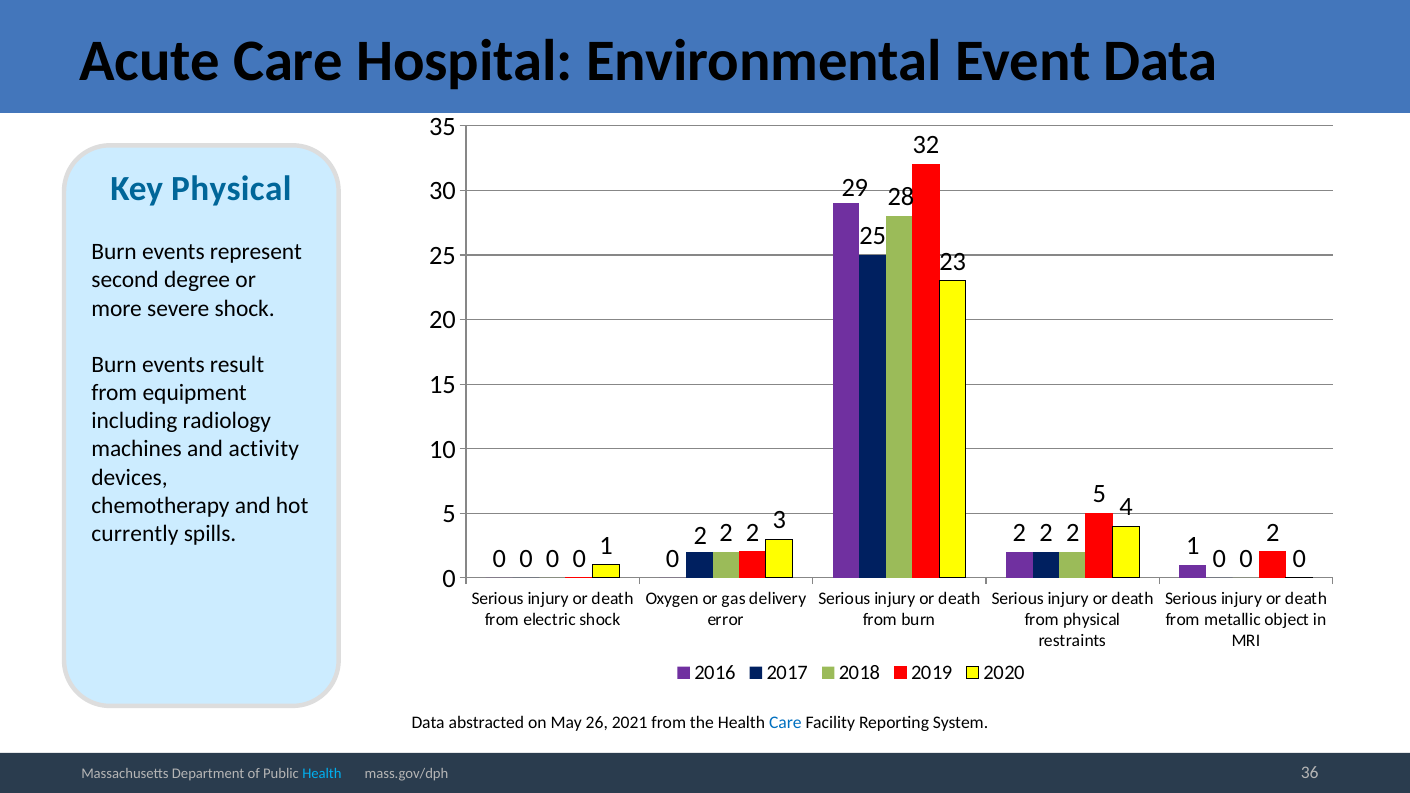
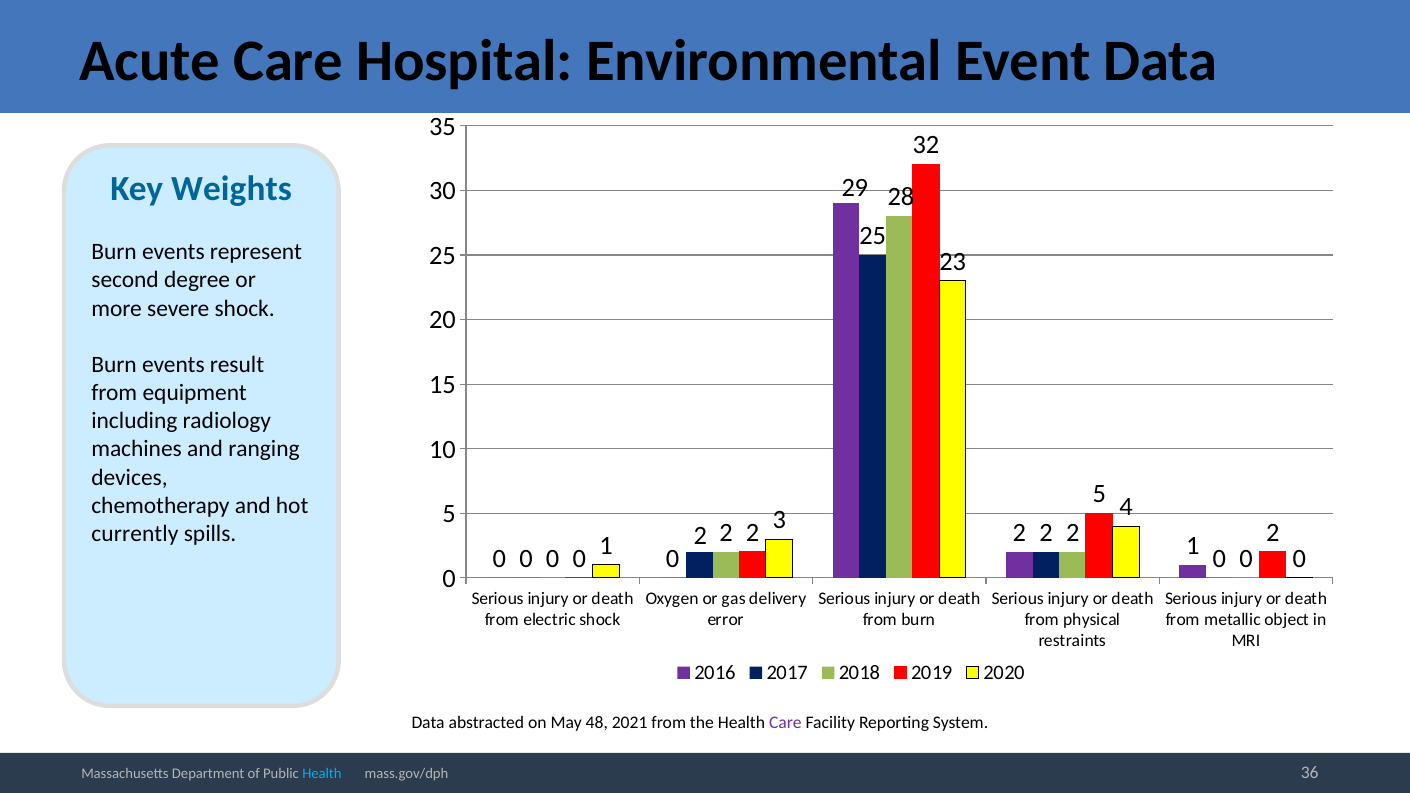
Key Physical: Physical -> Weights
activity: activity -> ranging
26: 26 -> 48
Care at (785, 723) colour: blue -> purple
